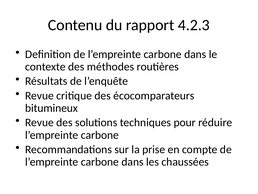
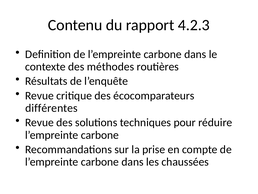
bitumineux: bitumineux -> différentes
